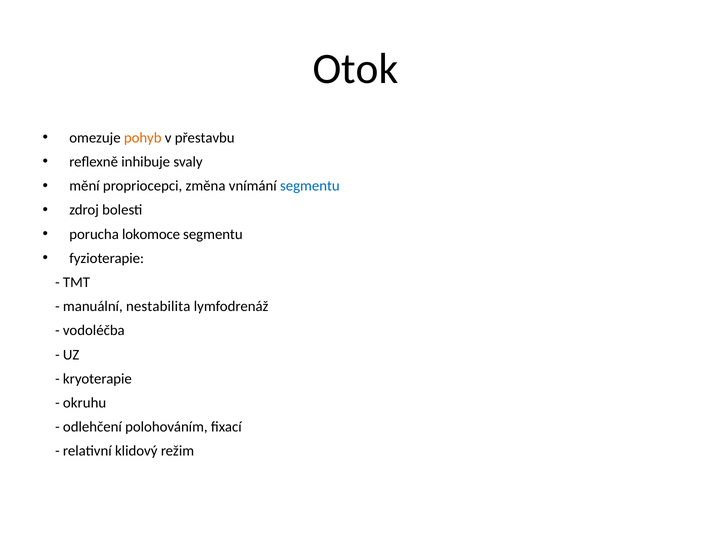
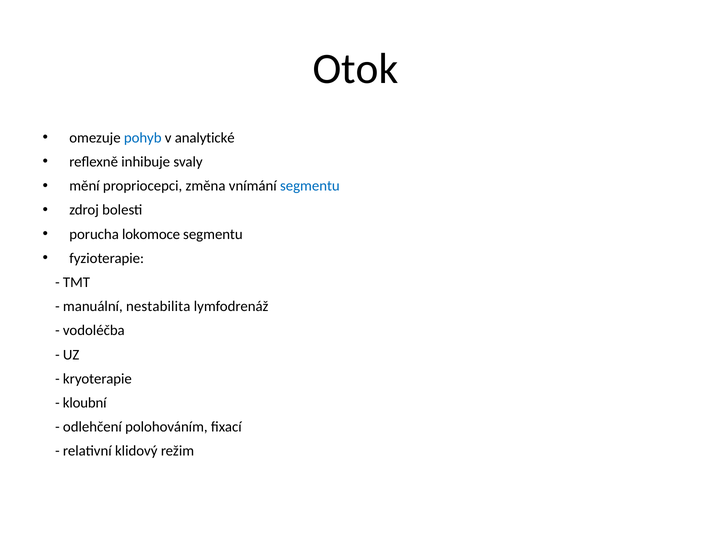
pohyb colour: orange -> blue
přestavbu: přestavbu -> analytické
okruhu: okruhu -> kloubní
